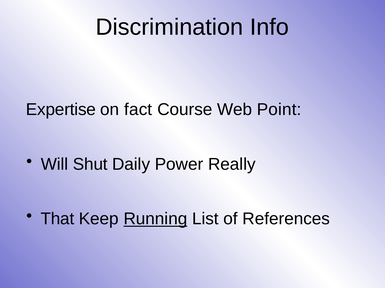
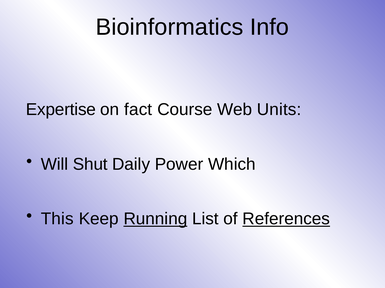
Discrimination: Discrimination -> Bioinformatics
Point: Point -> Units
Really: Really -> Which
That: That -> This
References underline: none -> present
